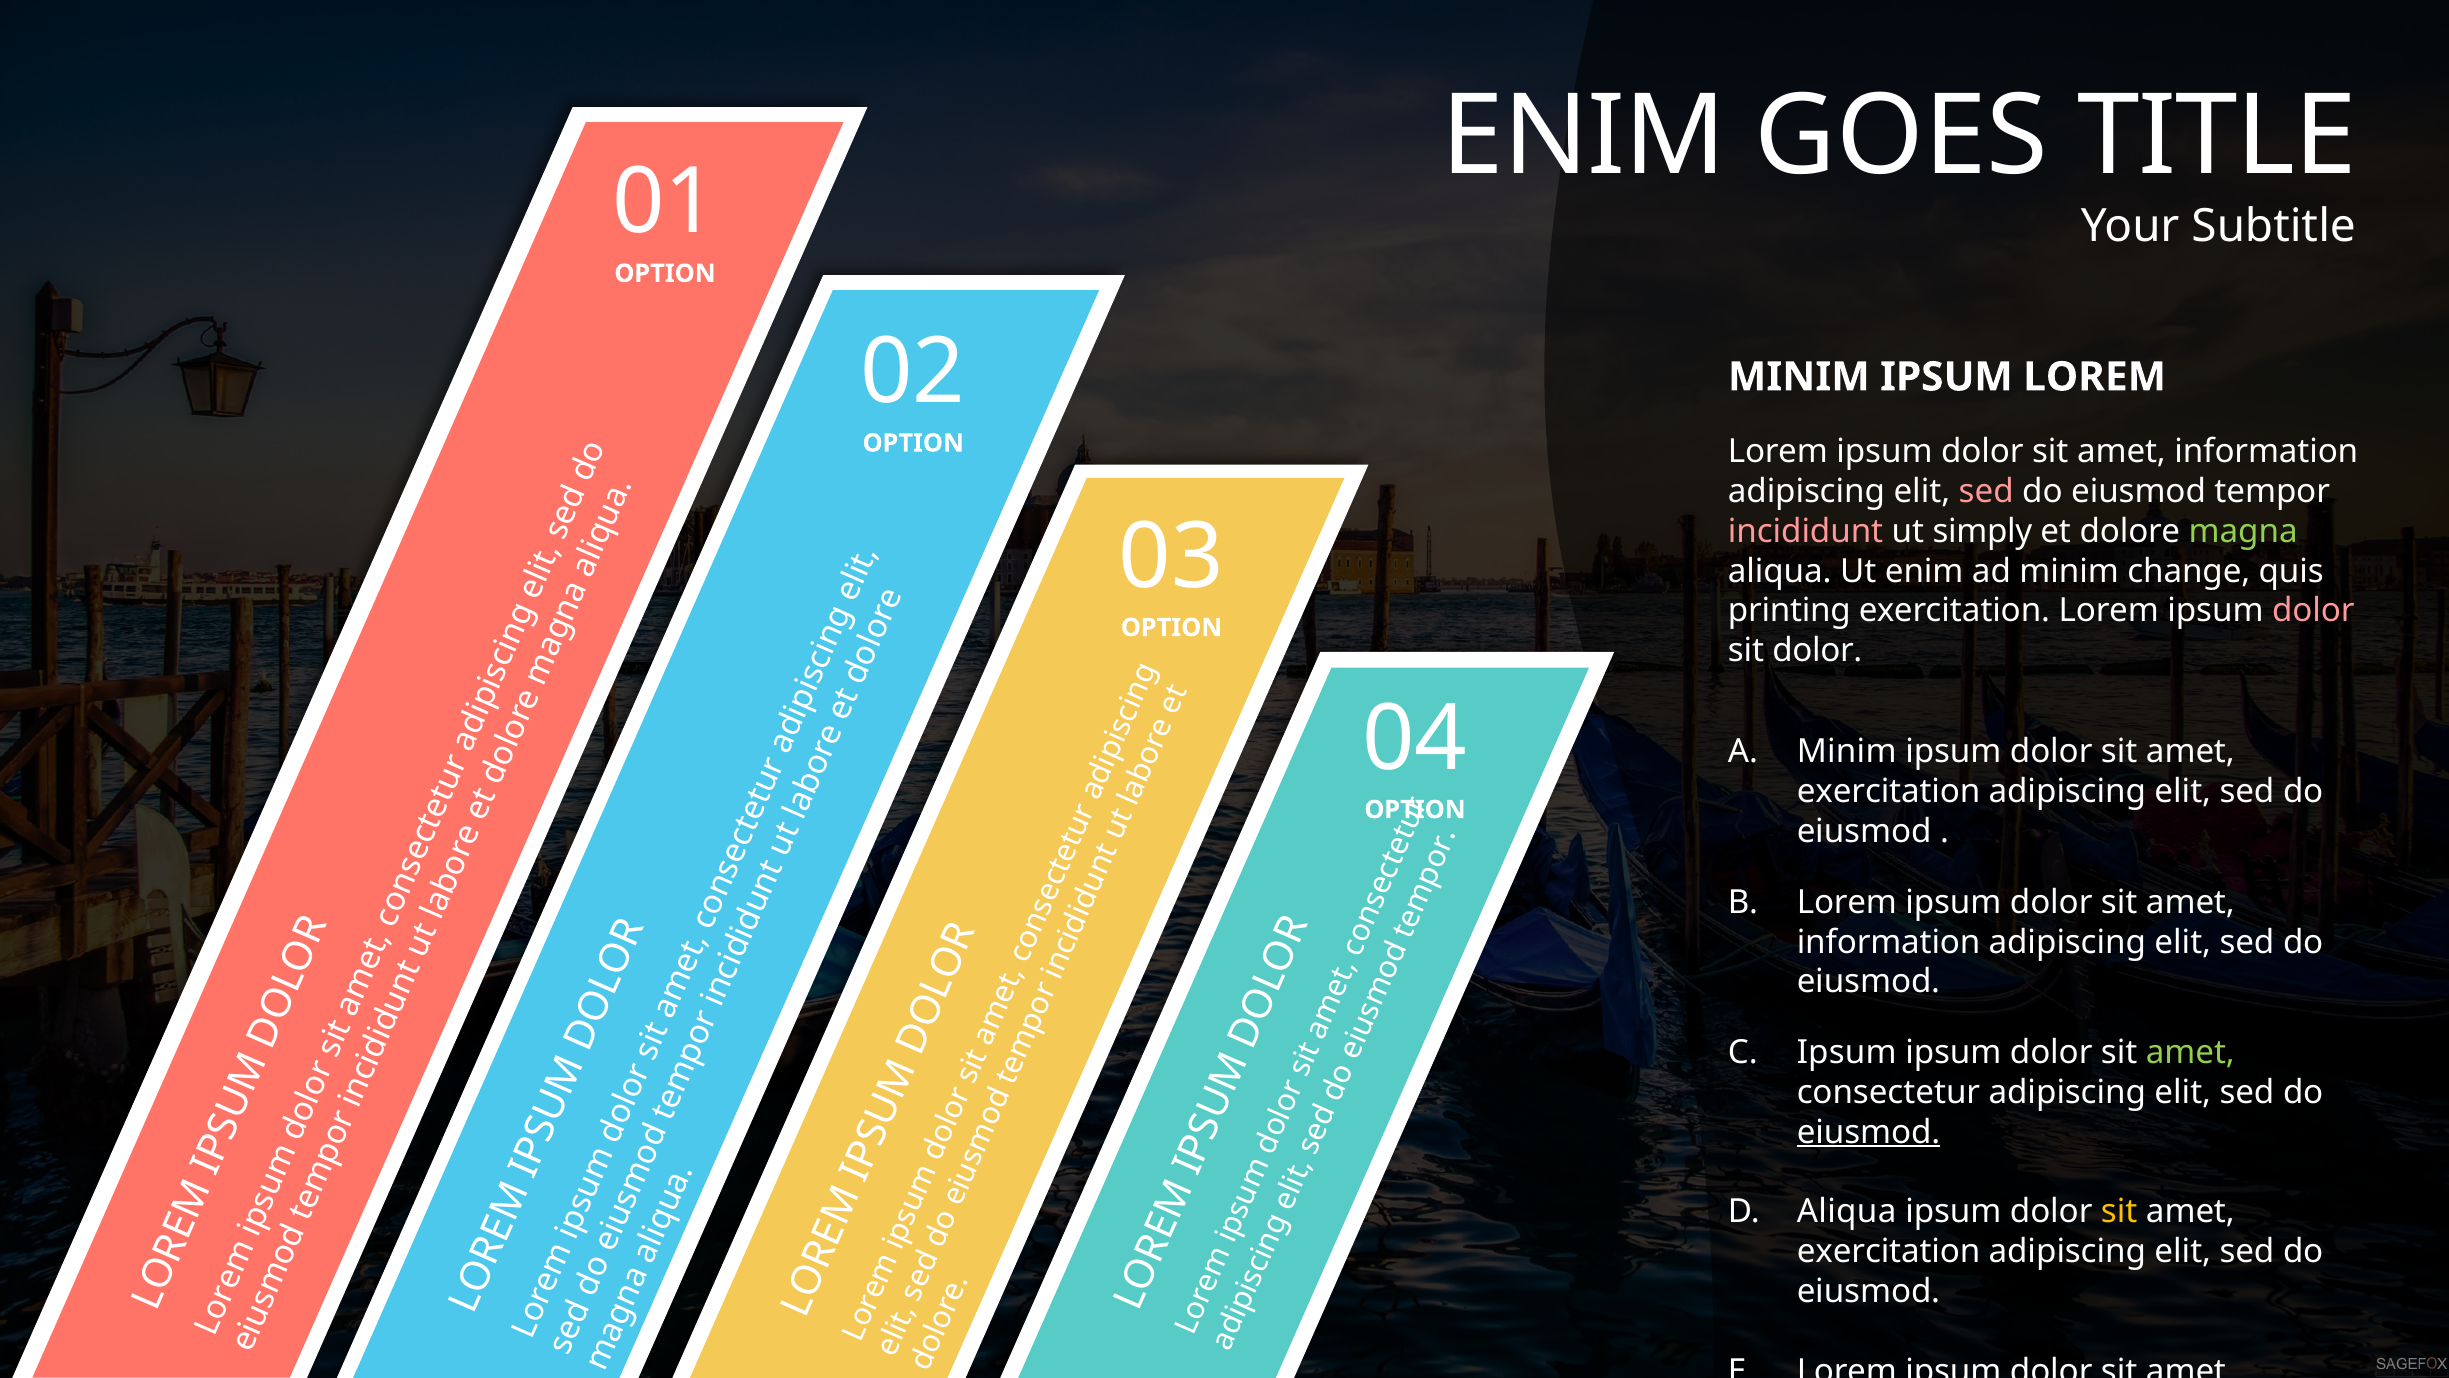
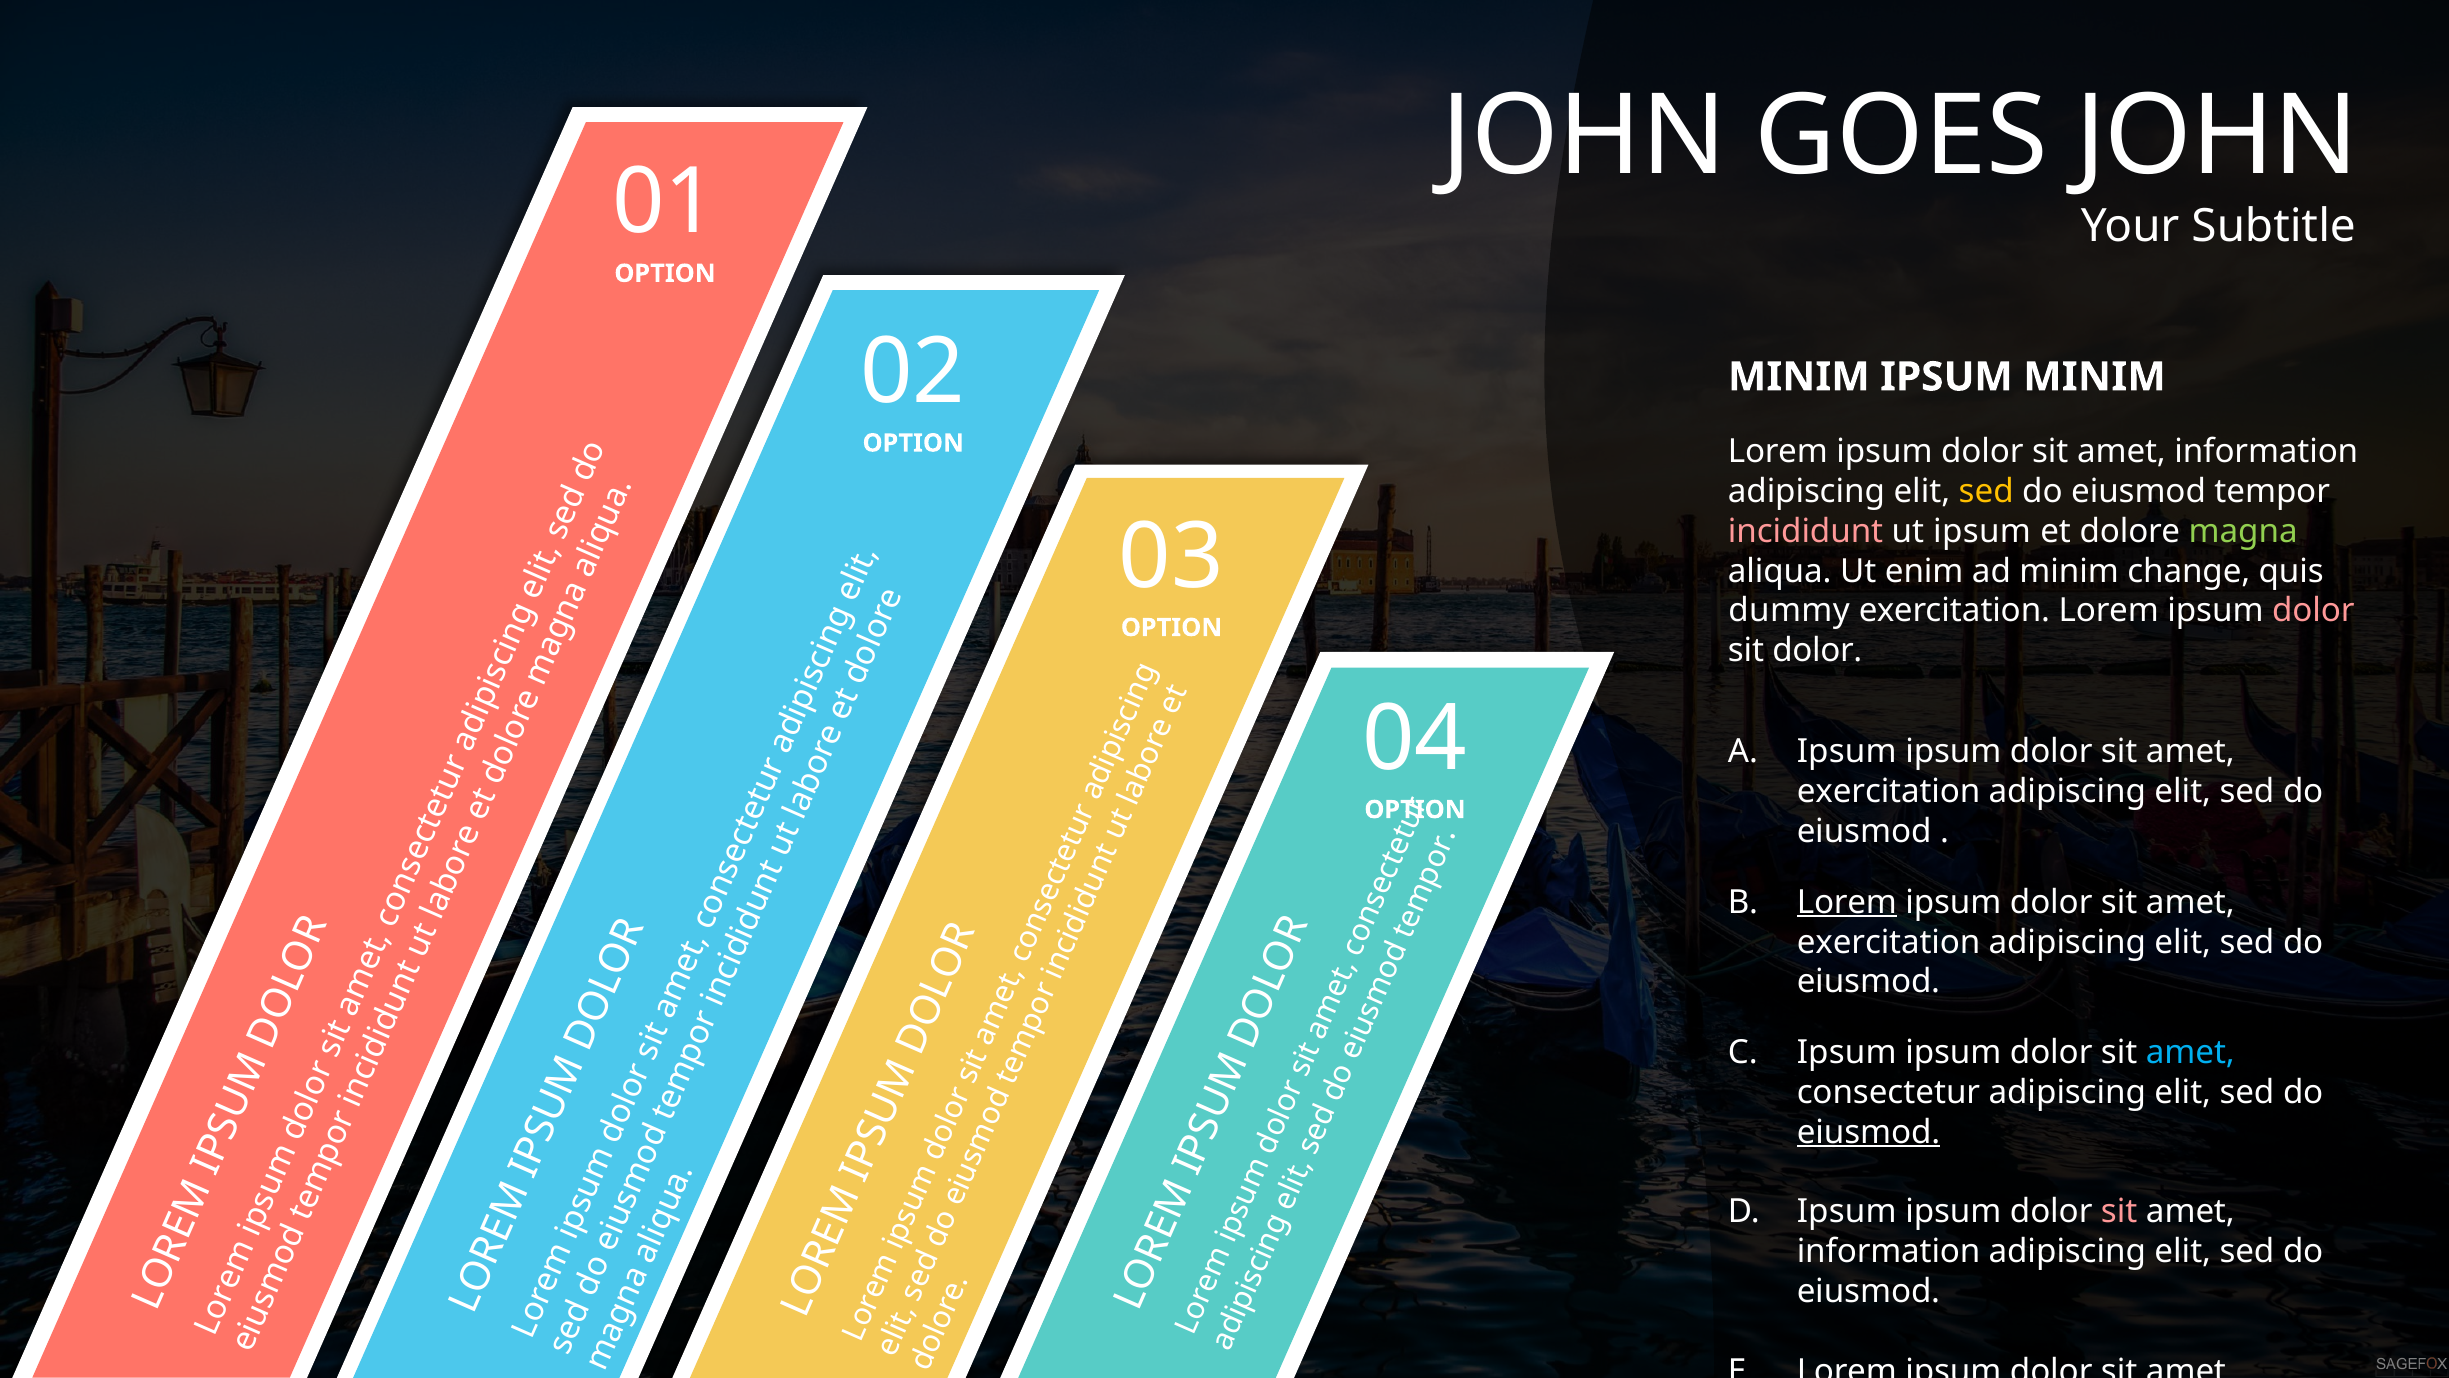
ENIM at (1584, 136): ENIM -> JOHN
GOES TITLE: TITLE -> JOHN
IPSUM LOREM: LOREM -> MINIM
sed at (1986, 491) colour: pink -> yellow
ut simply: simply -> ipsum
printing: printing -> dummy
Minim at (1847, 752): Minim -> Ipsum
Lorem at (1847, 902) underline: none -> present
information at (1889, 942): information -> exercitation
amet at (2190, 1052) colour: light green -> light blue
Aliqua at (1847, 1211): Aliqua -> Ipsum
sit at (2119, 1211) colour: yellow -> pink
exercitation at (1889, 1251): exercitation -> information
